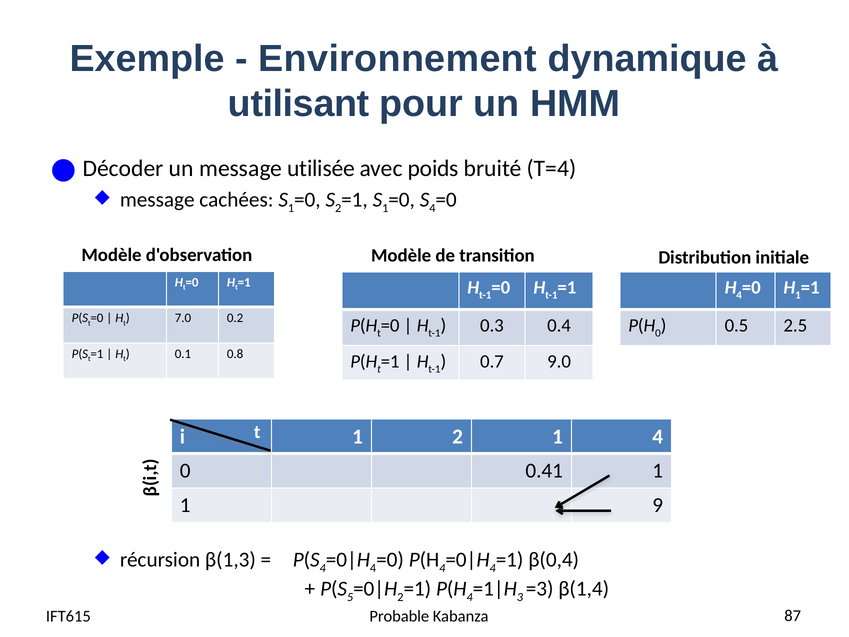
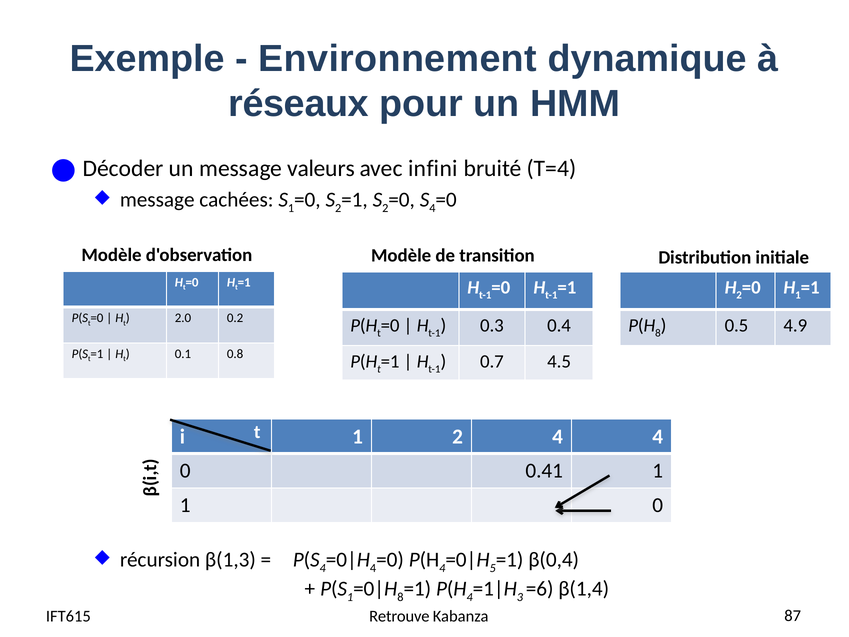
utilisant: utilisant -> réseaux
utilisée: utilisée -> valeurs
poids: poids -> infini
1 at (385, 208): 1 -> 2
4 at (739, 295): 4 -> 2
7.0: 7.0 -> 2.0
0 at (658, 333): 0 -> 8
2.5: 2.5 -> 4.9
9.0: 9.0 -> 4.5
2 1: 1 -> 4
1 9: 9 -> 0
4 at (493, 568): 4 -> 5
5 at (350, 597): 5 -> 1
2 at (400, 597): 2 -> 8
=3: =3 -> =6
Probable: Probable -> Retrouve
